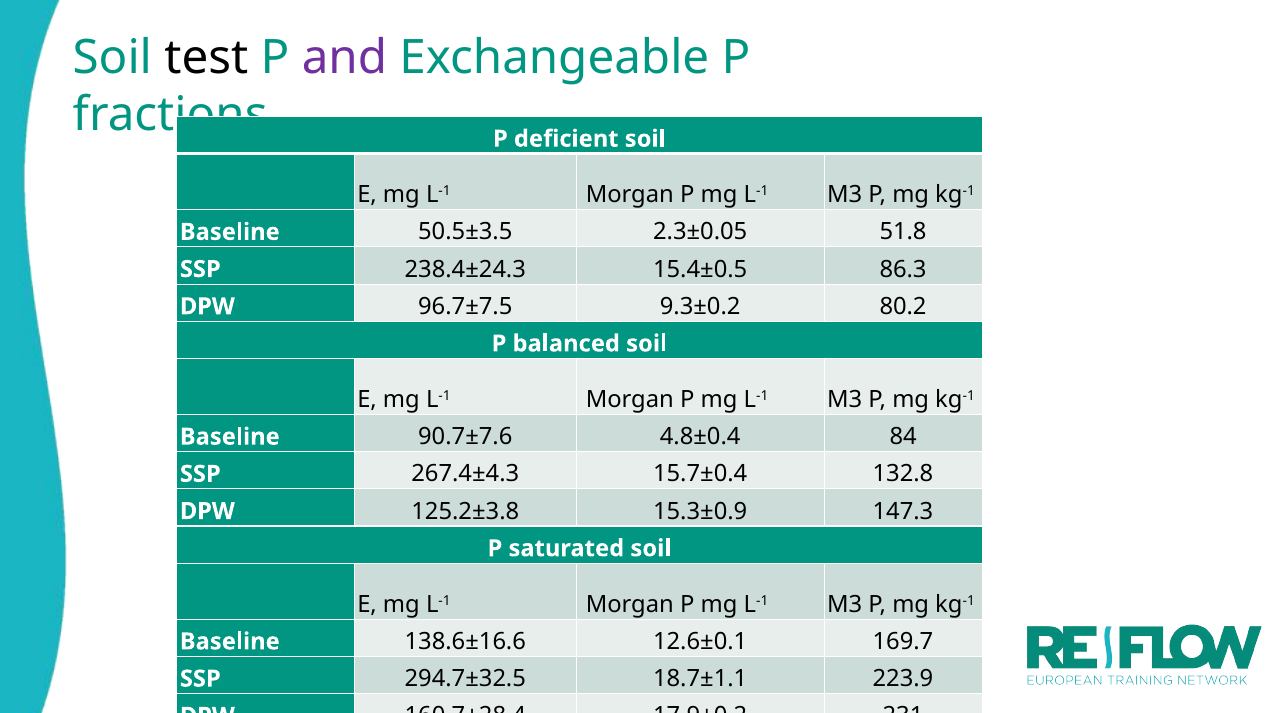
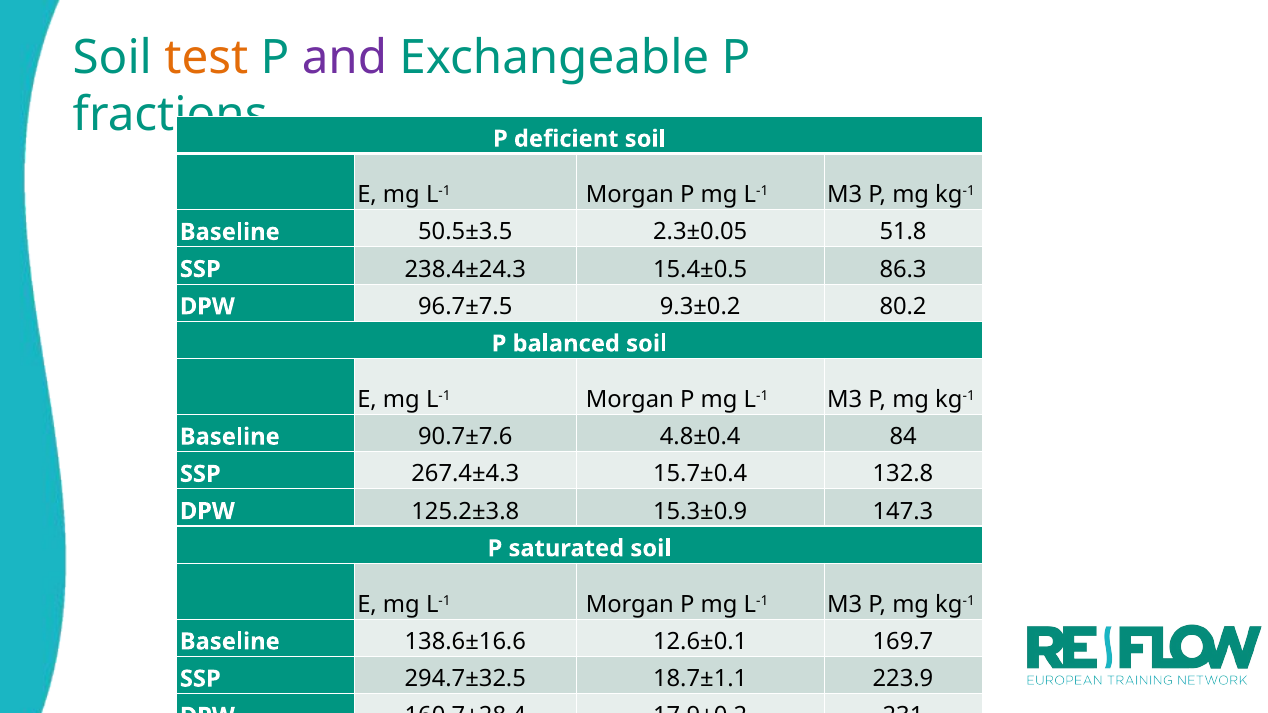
test colour: black -> orange
